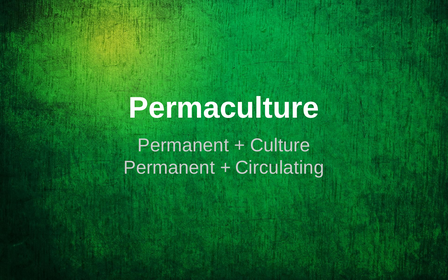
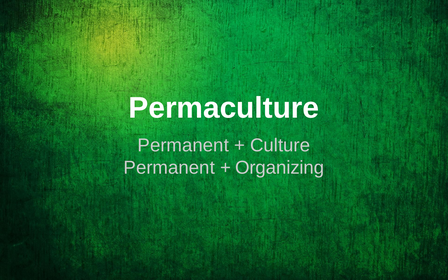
Circulating: Circulating -> Organizing
